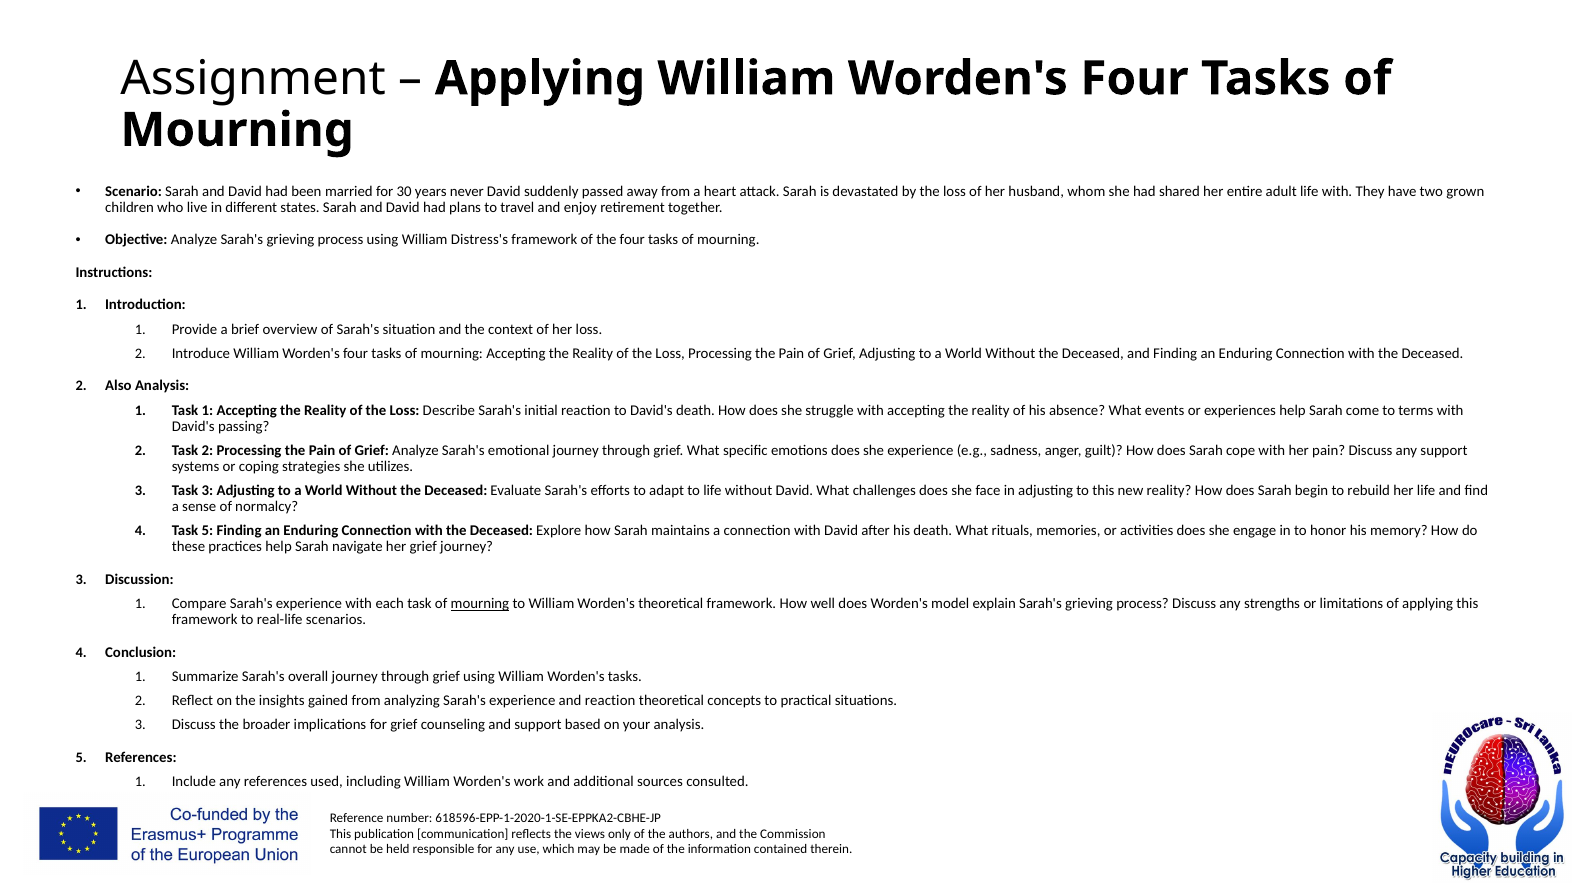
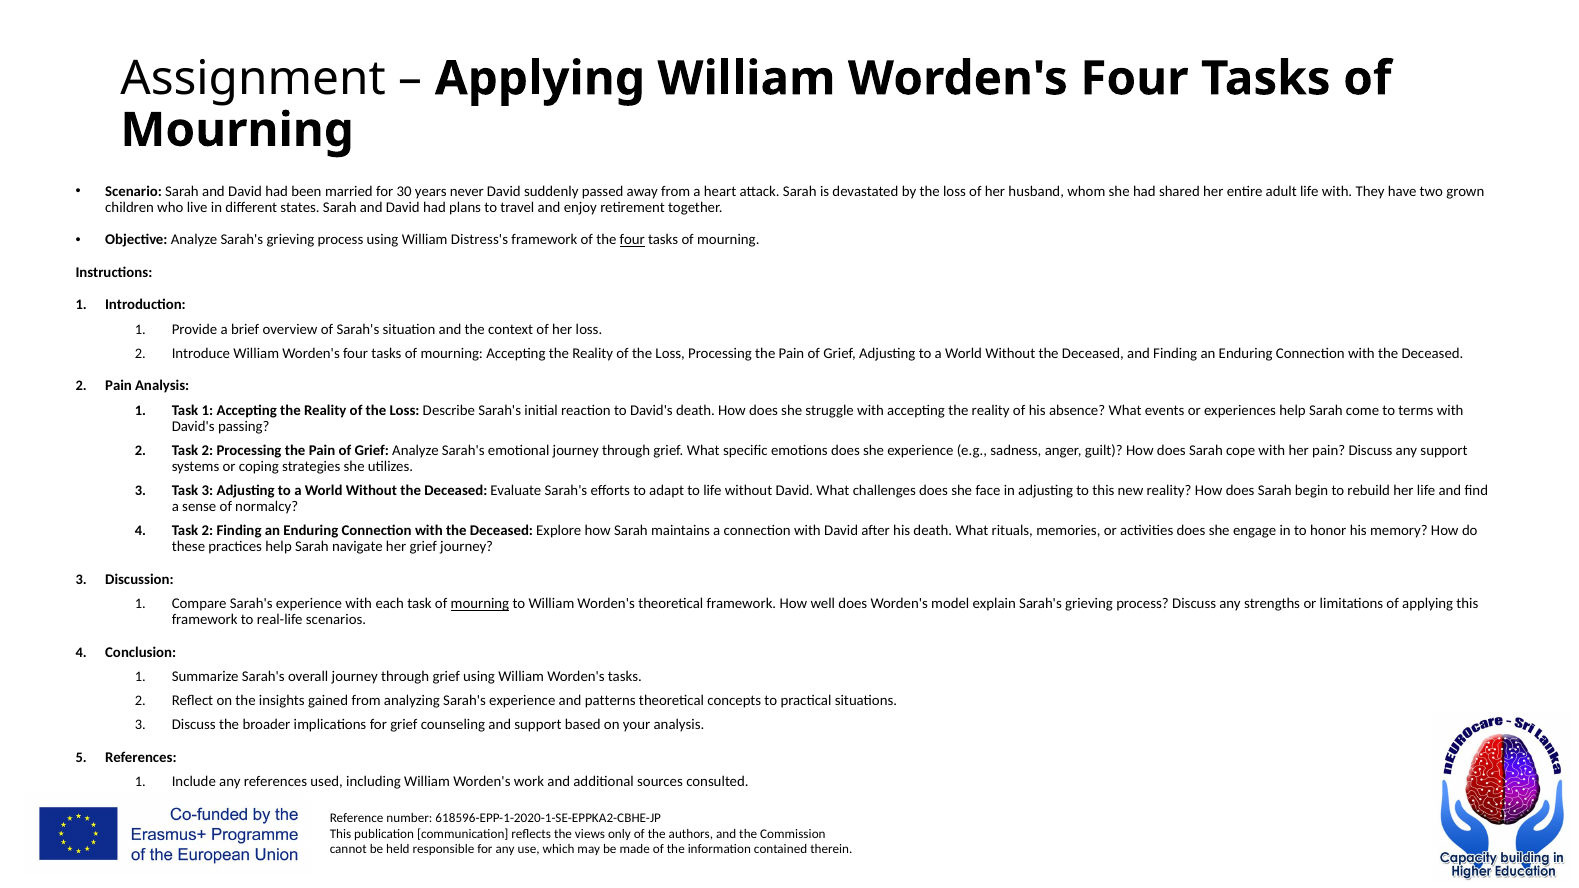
four at (632, 240) underline: none -> present
2 Also: Also -> Pain
4 Task 5: 5 -> 2
and reaction: reaction -> patterns
